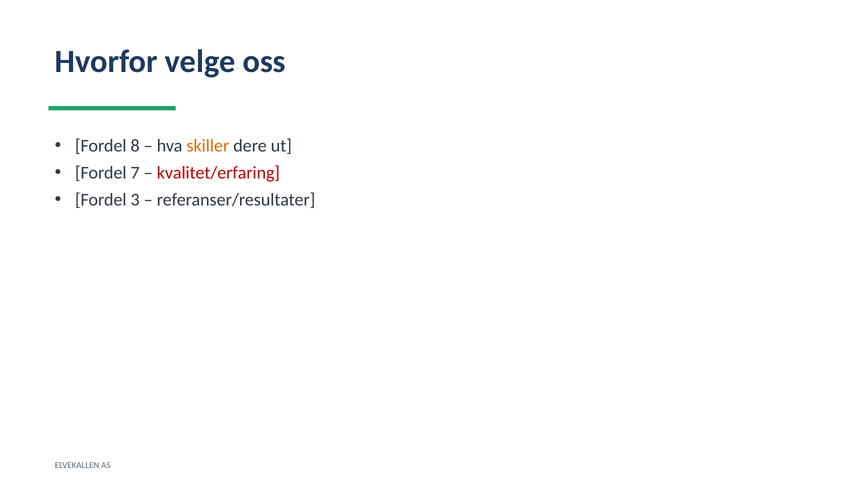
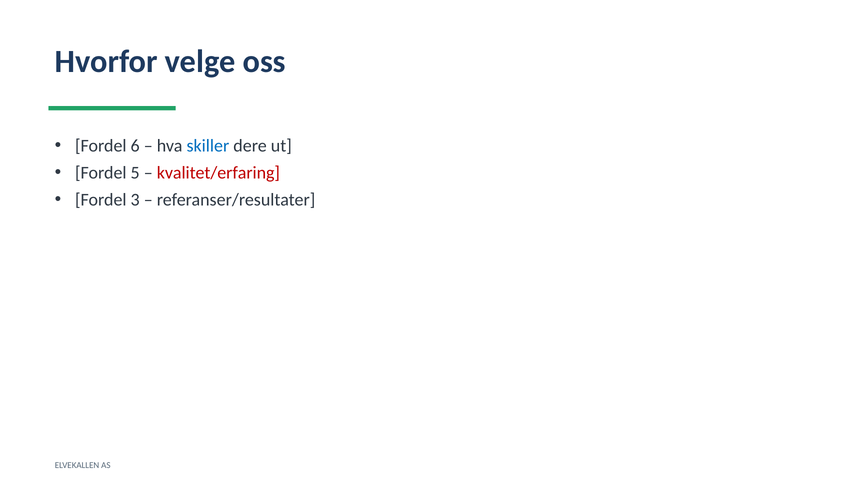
8: 8 -> 6
skiller colour: orange -> blue
7: 7 -> 5
